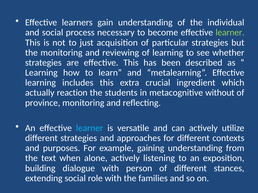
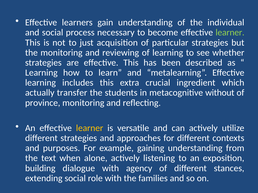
reaction: reaction -> transfer
learner at (90, 128) colour: light blue -> yellow
person: person -> agency
